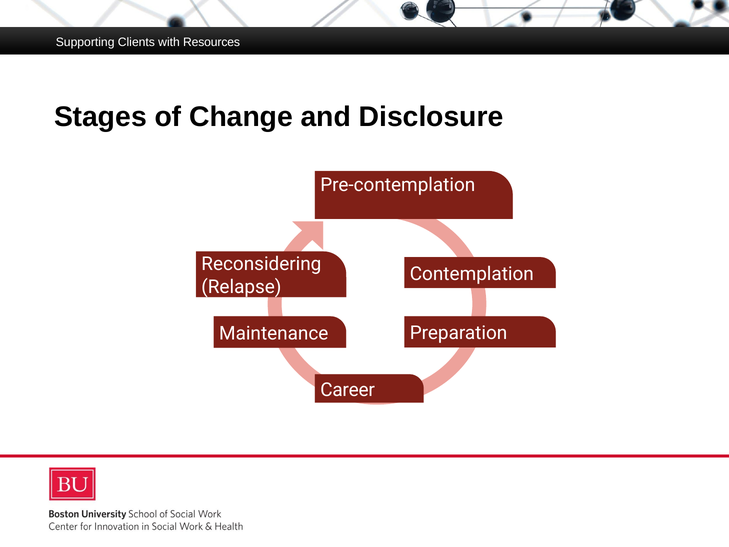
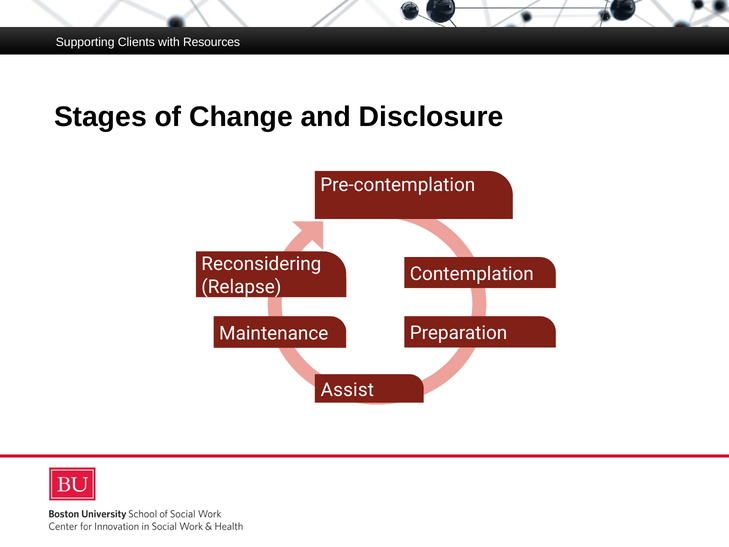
Career: Career -> Assist
